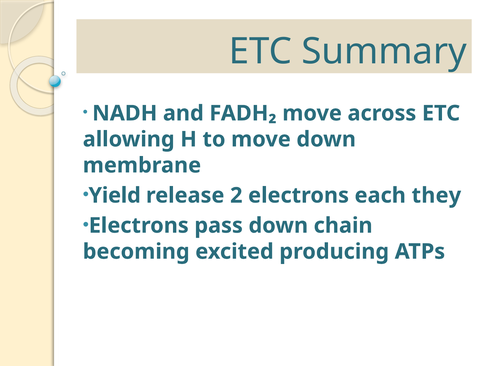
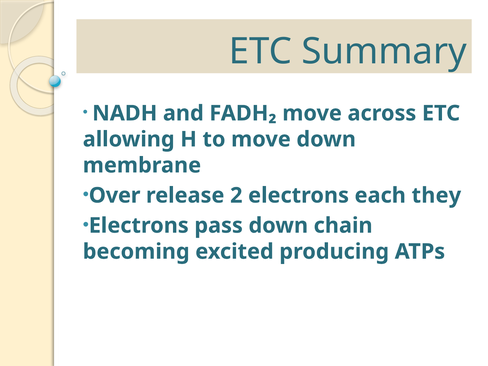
Yield: Yield -> Over
